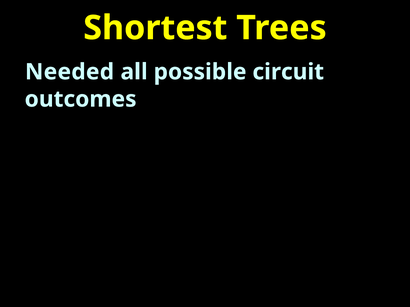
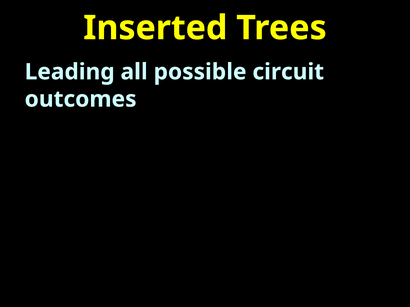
Shortest: Shortest -> Inserted
Needed: Needed -> Leading
